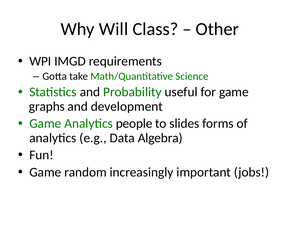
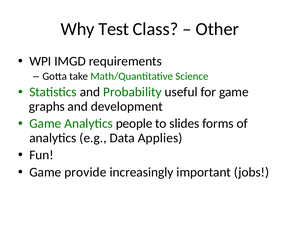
Will: Will -> Test
Algebra: Algebra -> Applies
random: random -> provide
